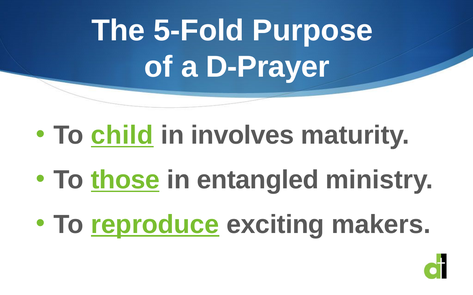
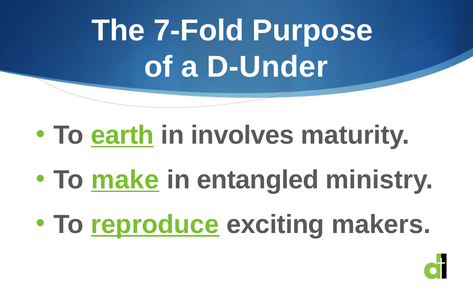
5-Fold: 5-Fold -> 7-Fold
D-Prayer: D-Prayer -> D-Under
child: child -> earth
those: those -> make
